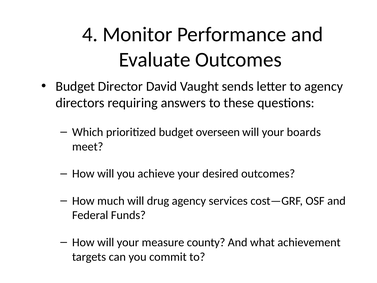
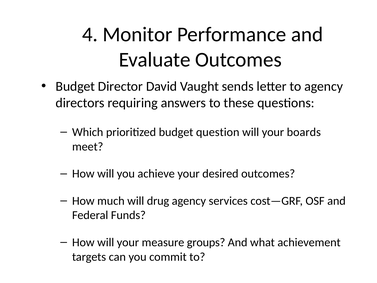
overseen: overseen -> question
county: county -> groups
